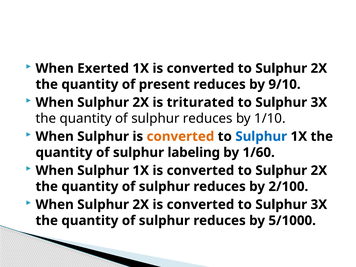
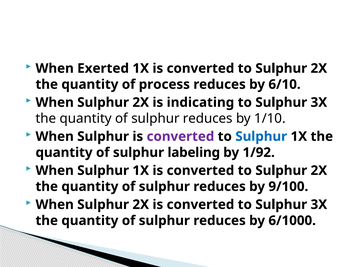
present: present -> process
9/10: 9/10 -> 6/10
triturated: triturated -> indicating
converted at (180, 136) colour: orange -> purple
1/60: 1/60 -> 1/92
2/100: 2/100 -> 9/100
5/1000: 5/1000 -> 6/1000
